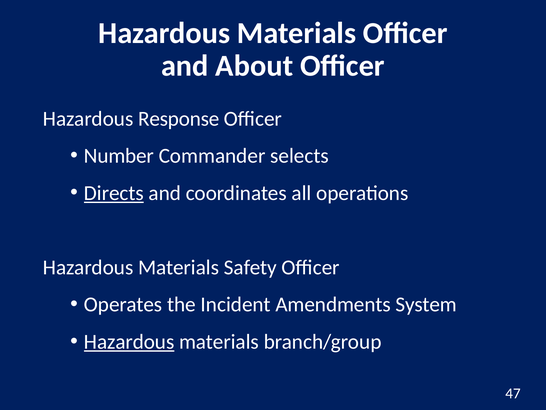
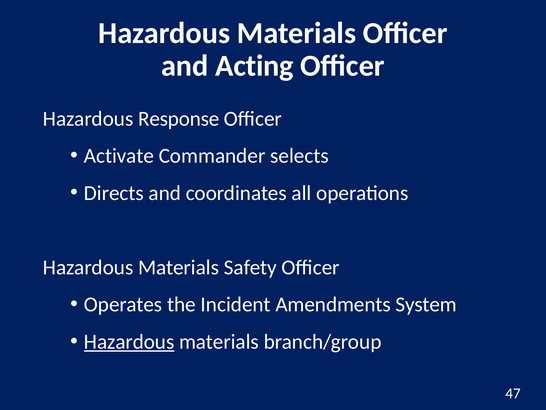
About: About -> Acting
Number: Number -> Activate
Directs underline: present -> none
